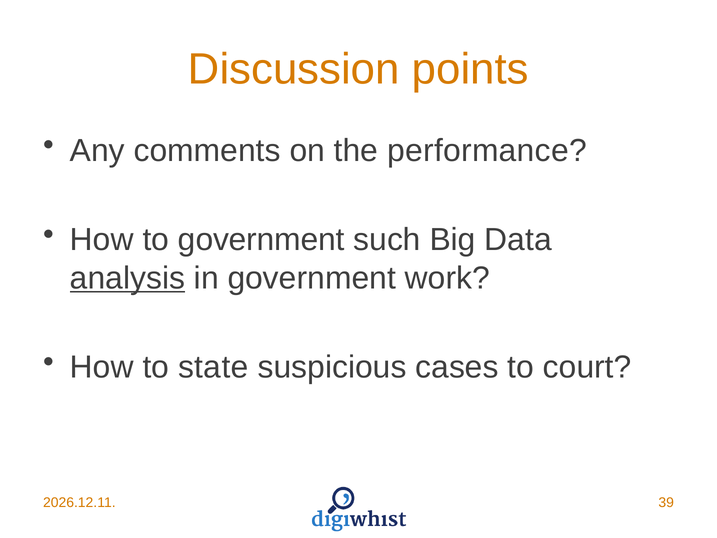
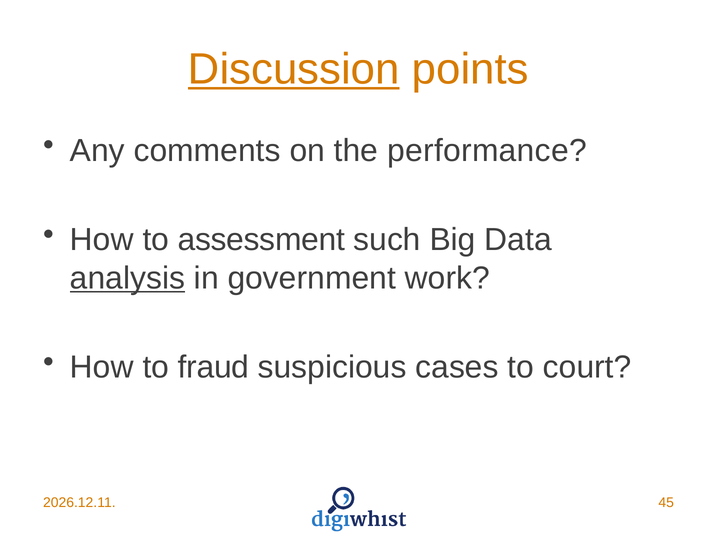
Discussion underline: none -> present
to government: government -> assessment
state: state -> fraud
39: 39 -> 45
